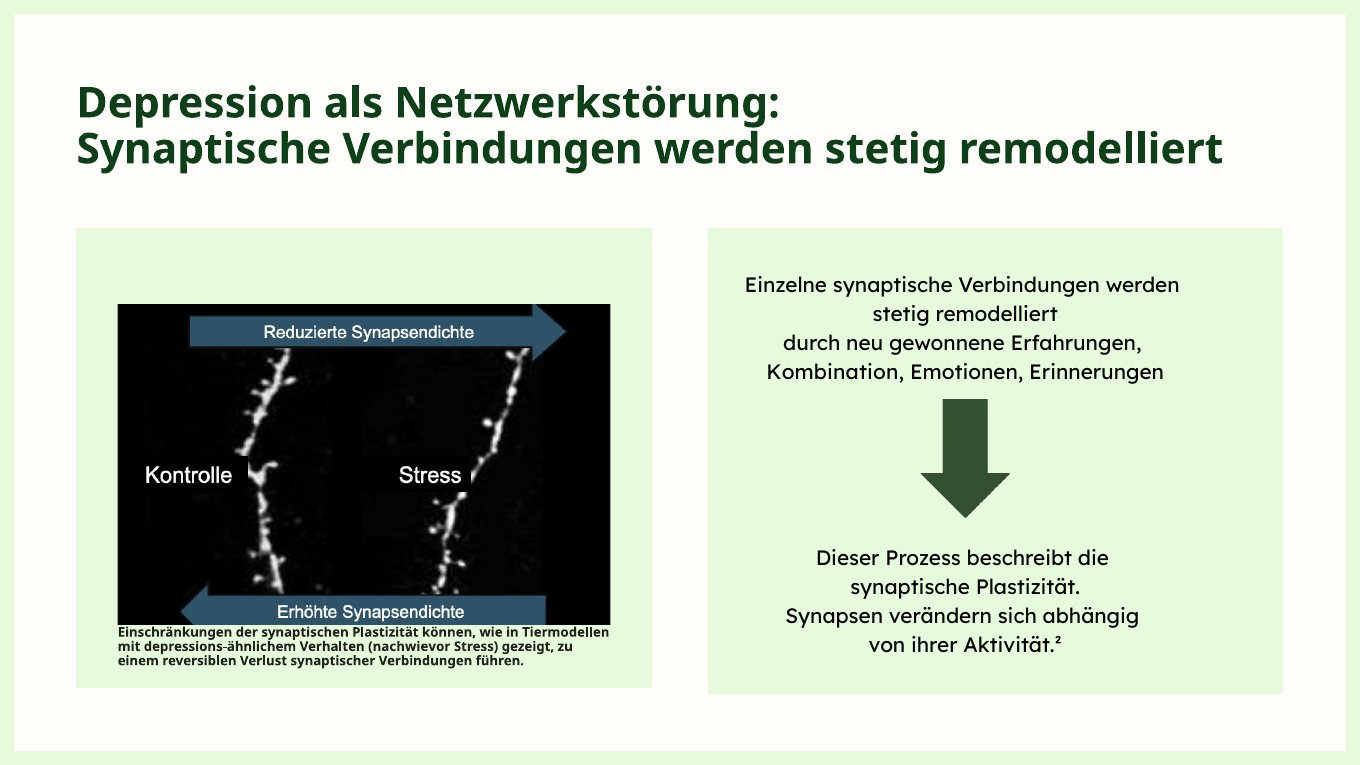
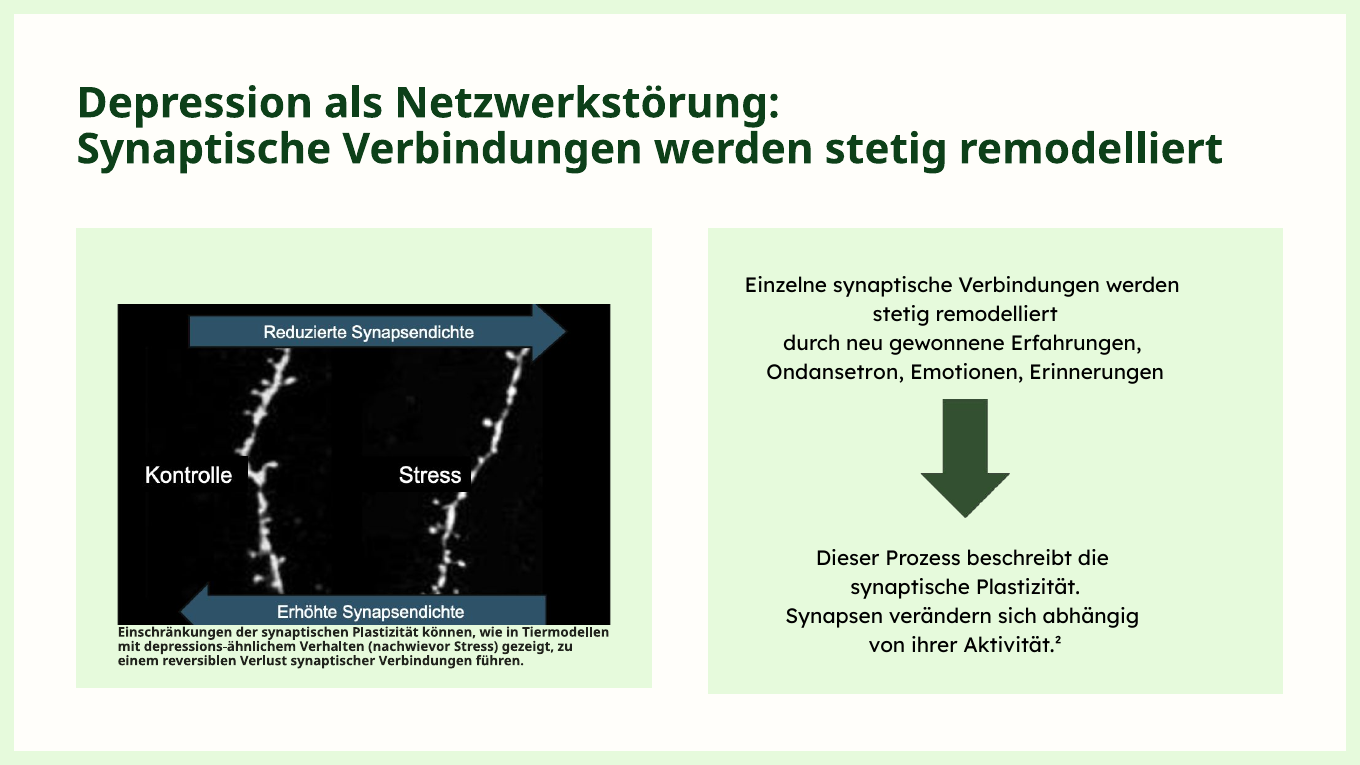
Kombination: Kombination -> Ondansetron
